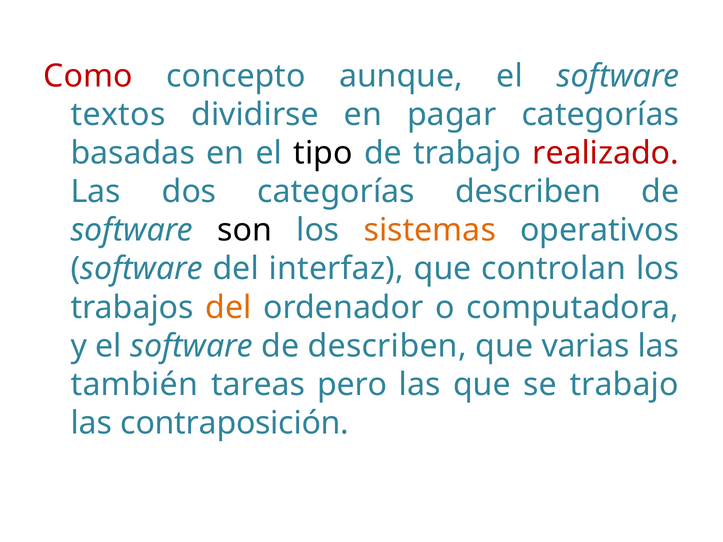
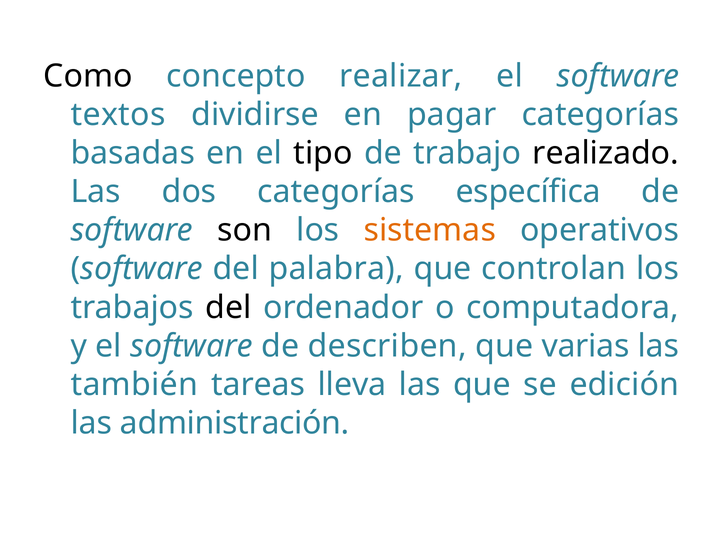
Como colour: red -> black
aunque: aunque -> realizar
realizado colour: red -> black
categorías describen: describen -> específica
interfaz: interfaz -> palabra
del at (228, 308) colour: orange -> black
pero: pero -> lleva
se trabajo: trabajo -> edición
contraposición: contraposición -> administración
